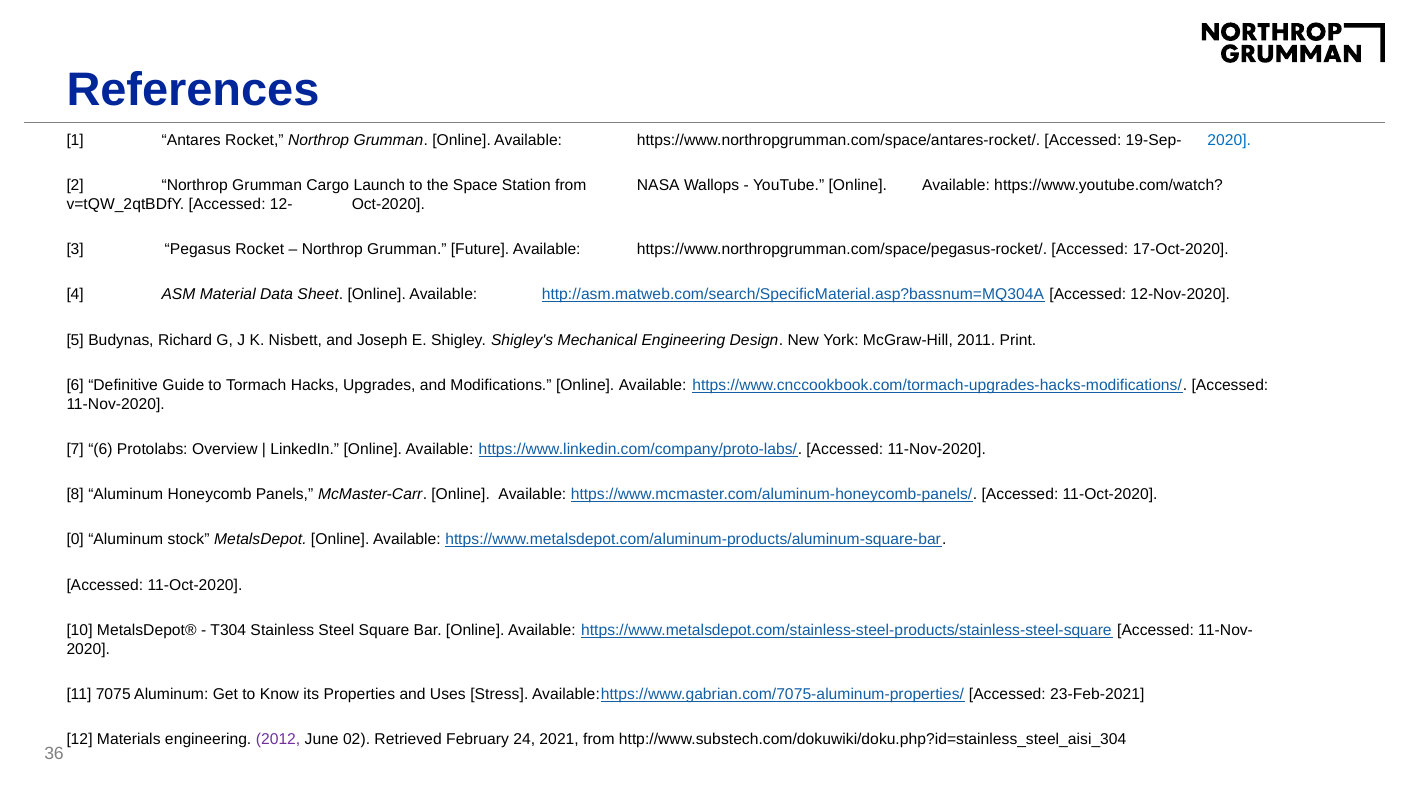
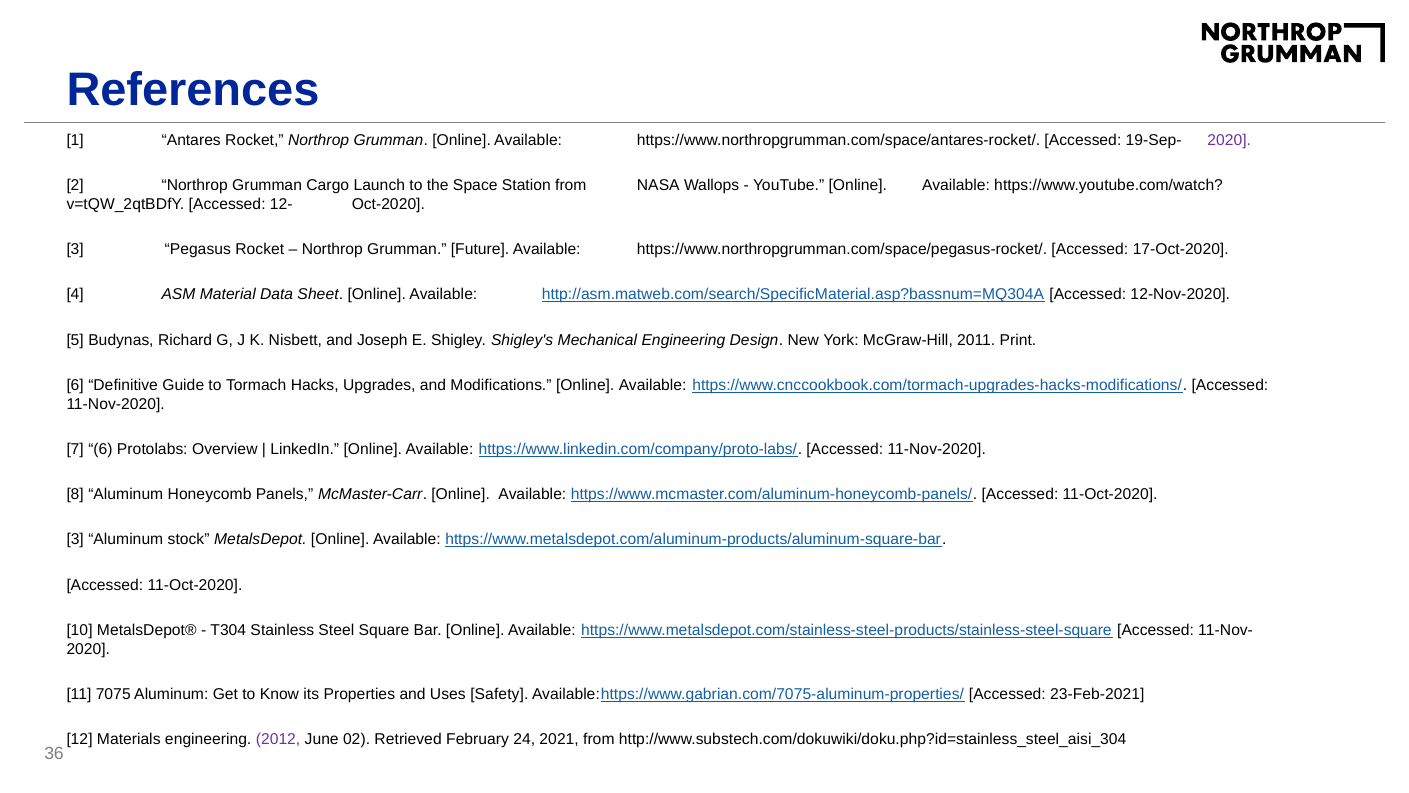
2020 at (1229, 140) colour: blue -> purple
0 at (75, 539): 0 -> 3
Stress: Stress -> Safety
